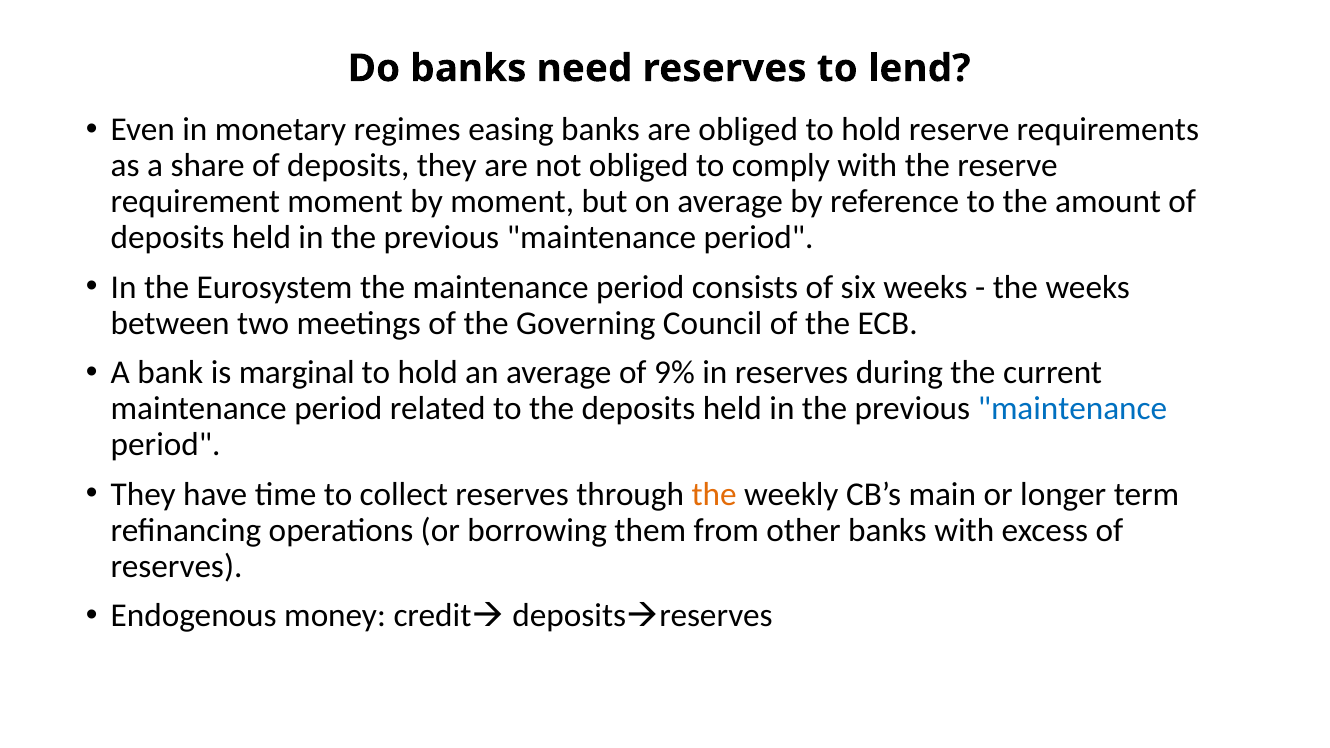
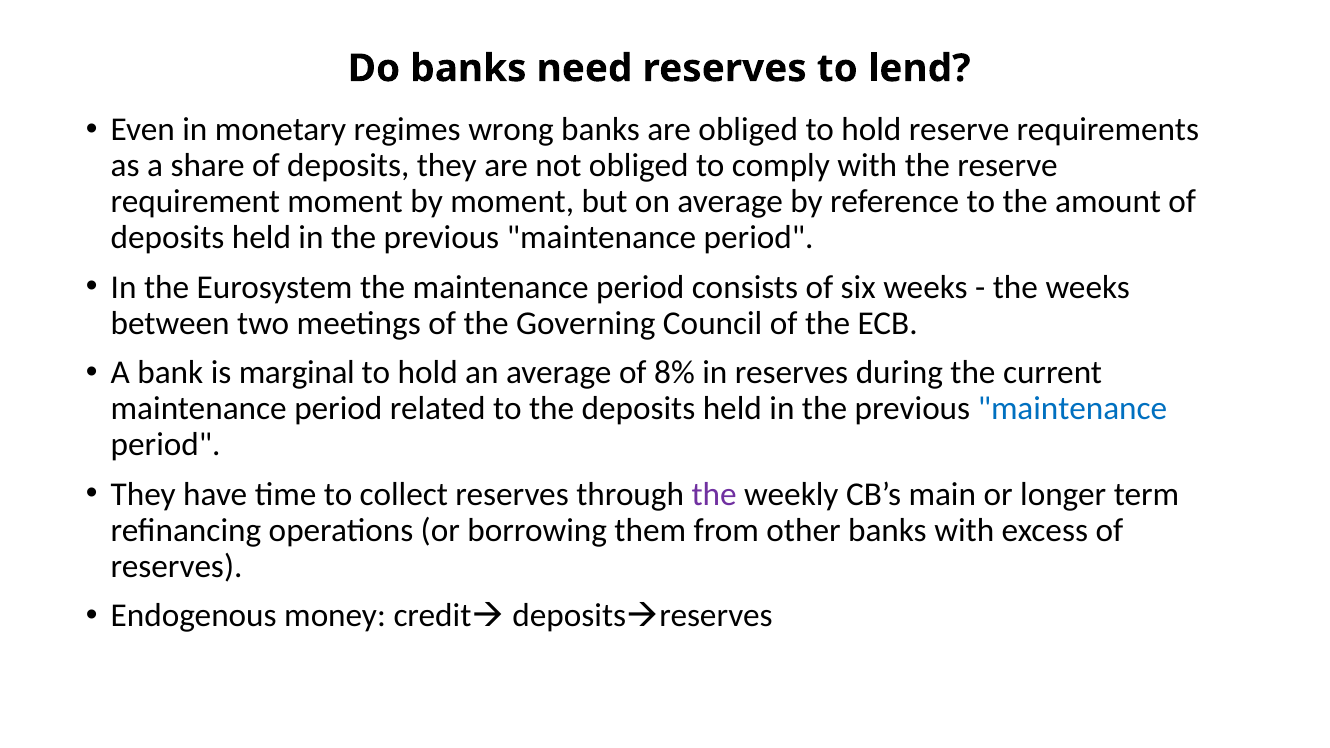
easing: easing -> wrong
9%: 9% -> 8%
the at (714, 494) colour: orange -> purple
